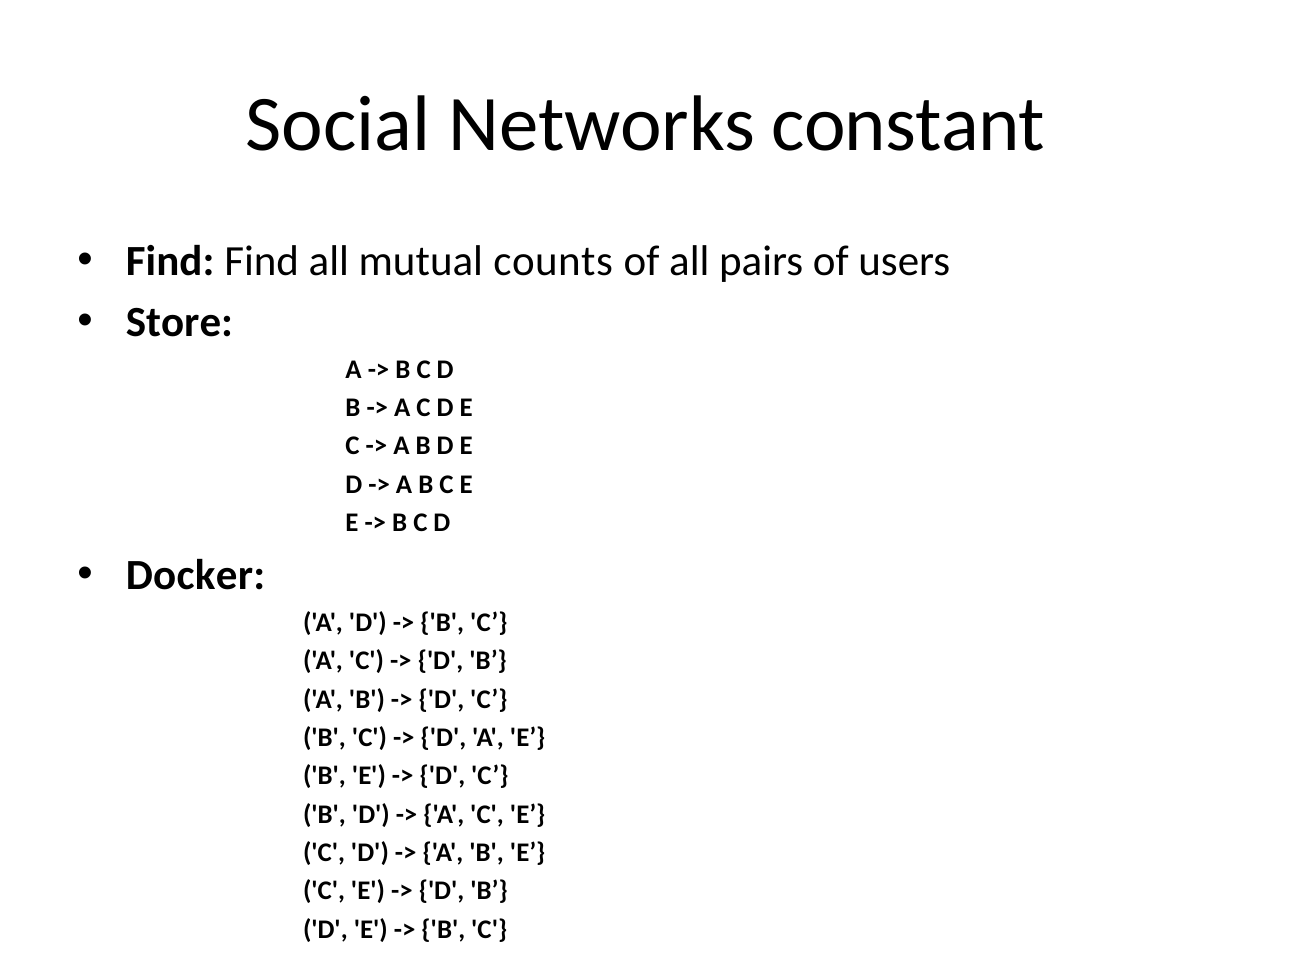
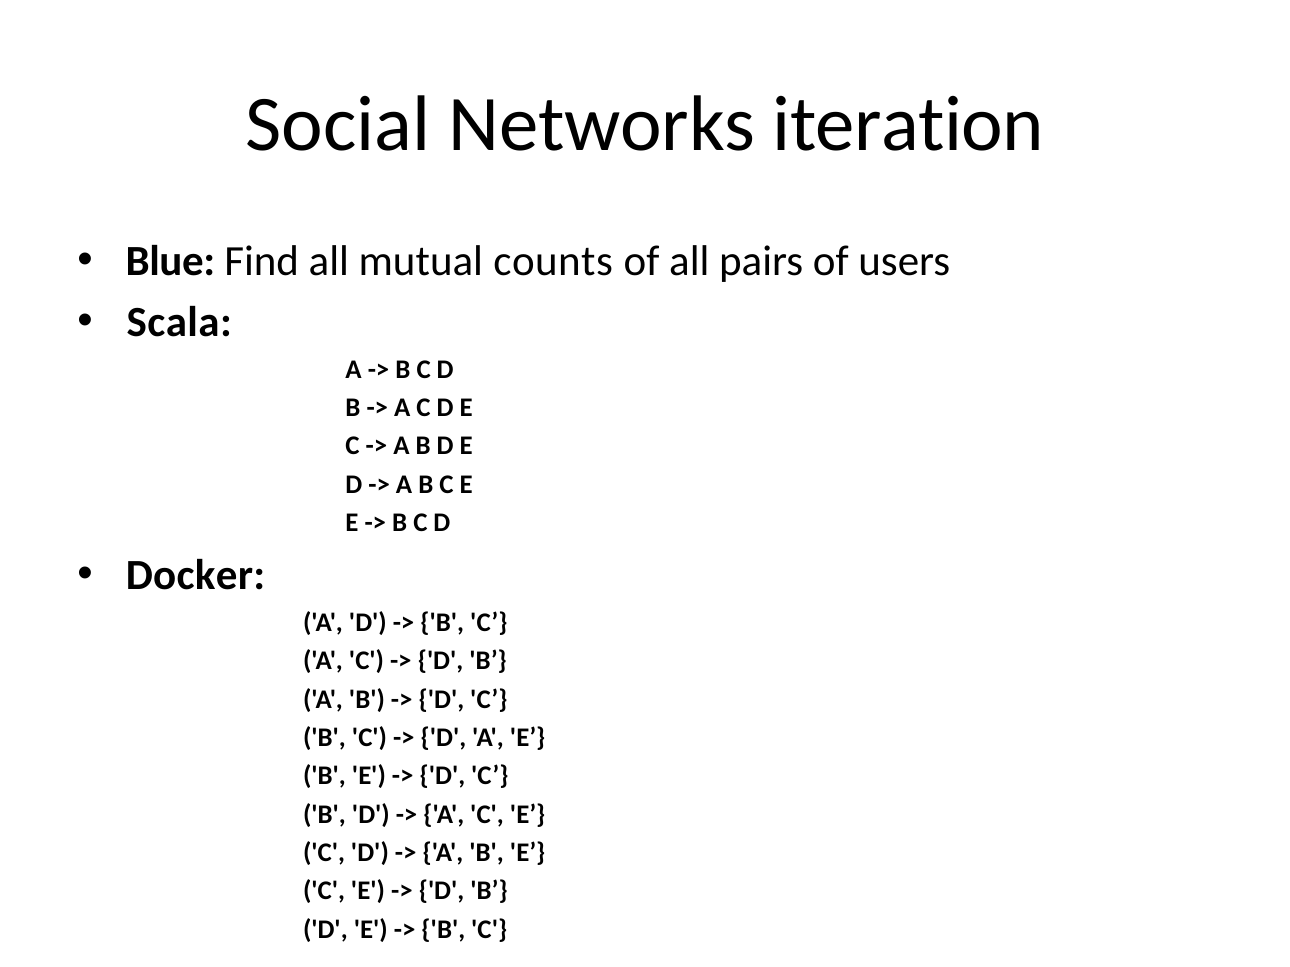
constant: constant -> iteration
Find at (170, 261): Find -> Blue
Store: Store -> Scala
